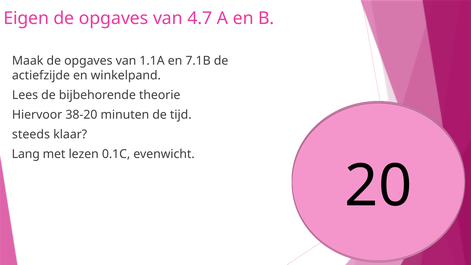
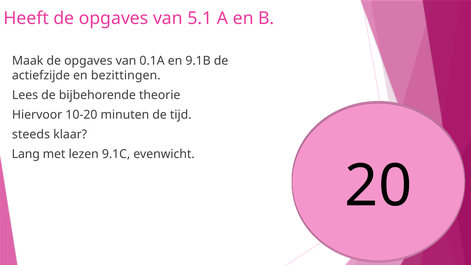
Eigen: Eigen -> Heeft
4.7: 4.7 -> 5.1
1.1A: 1.1A -> 0.1A
7.1B: 7.1B -> 9.1B
winkelpand: winkelpand -> bezittingen
38-20: 38-20 -> 10-20
0.1C: 0.1C -> 9.1C
